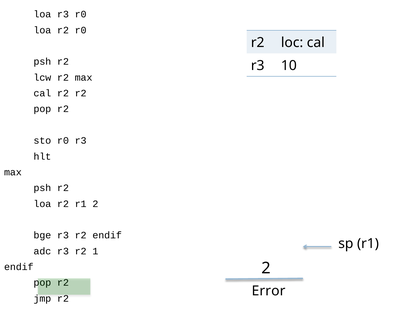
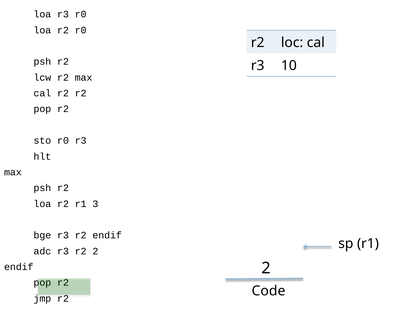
r2 r1 2: 2 -> 3
r2 1: 1 -> 2
Error: Error -> Code
